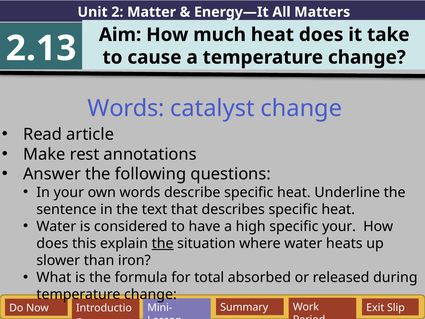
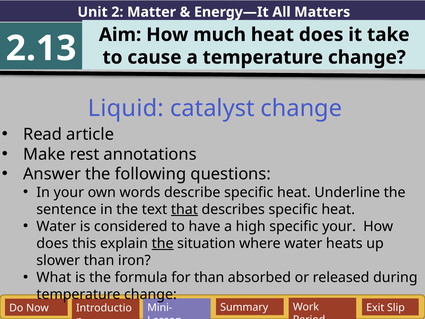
Words at (126, 108): Words -> Liquid
that underline: none -> present
for total: total -> than
